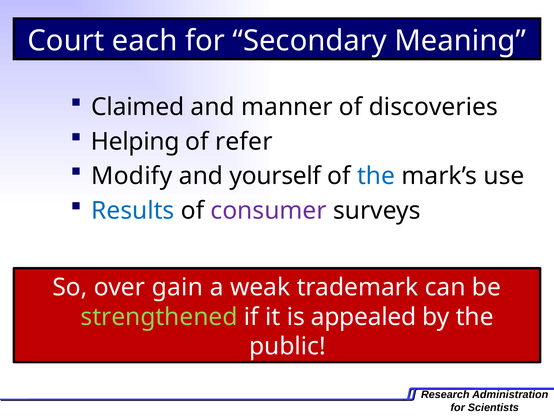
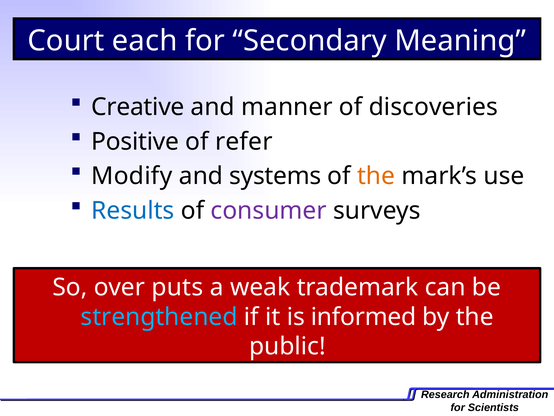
Claimed: Claimed -> Creative
Helping: Helping -> Positive
yourself: yourself -> systems
the at (376, 176) colour: blue -> orange
gain: gain -> puts
strengthened colour: light green -> light blue
appealed: appealed -> informed
